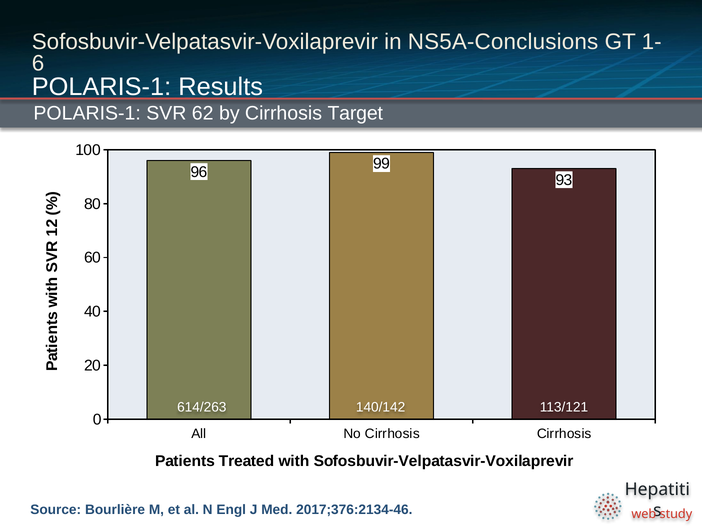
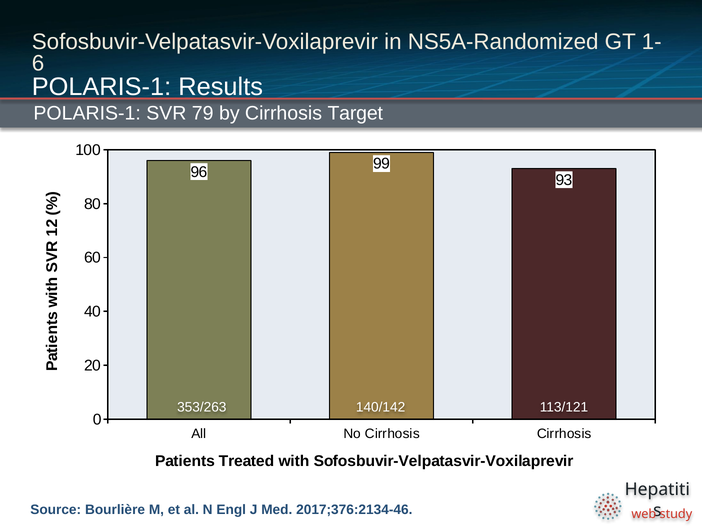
NS5A-Conclusions: NS5A-Conclusions -> NS5A-Randomized
62: 62 -> 79
614/263: 614/263 -> 353/263
